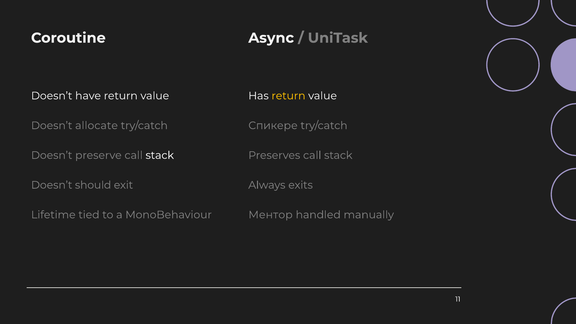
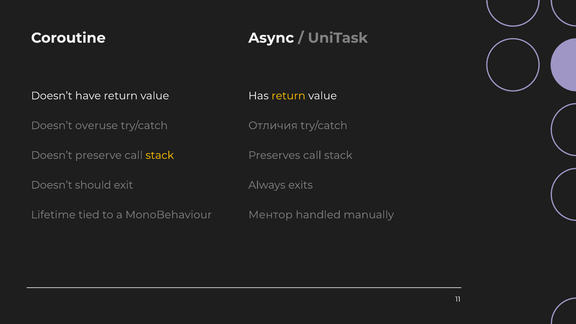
allocate: allocate -> overuse
Спикере: Спикере -> Отличия
stack at (160, 155) colour: white -> yellow
